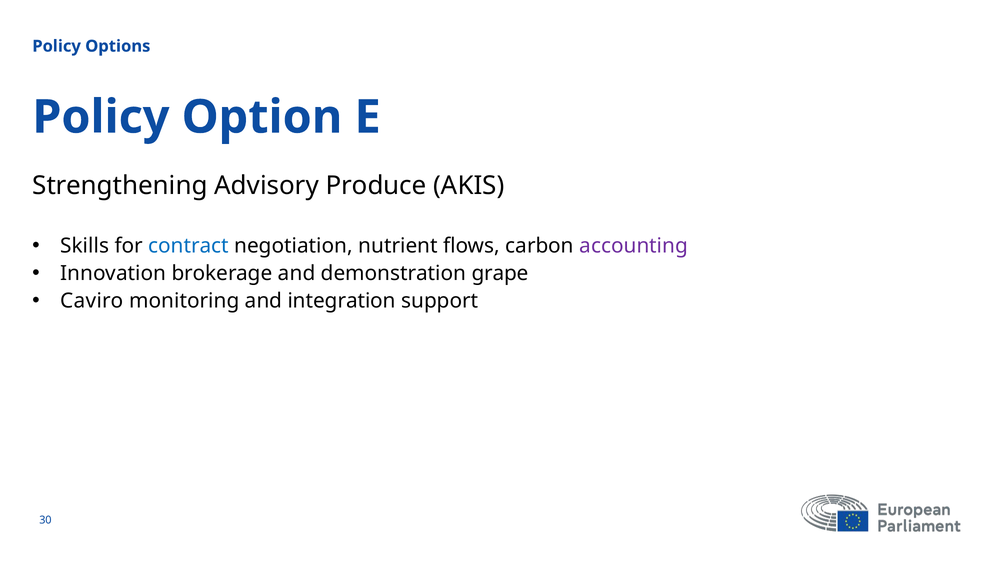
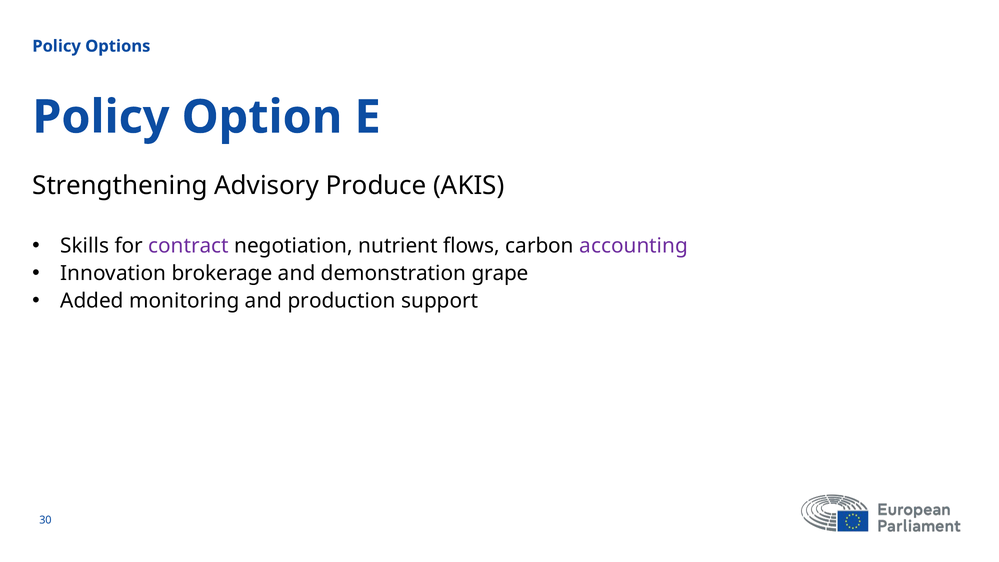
contract colour: blue -> purple
Caviro: Caviro -> Added
integration: integration -> production
